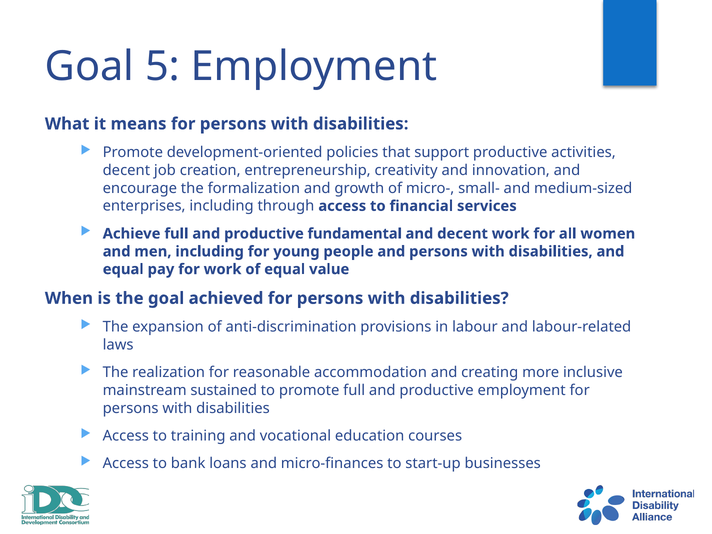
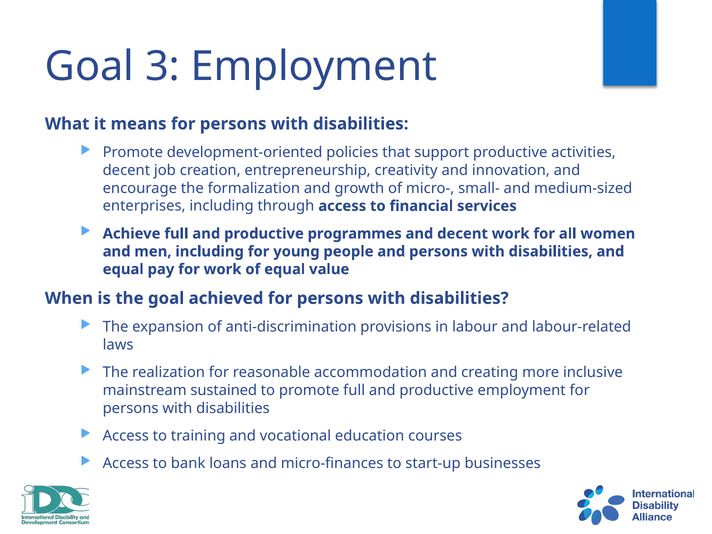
5: 5 -> 3
fundamental: fundamental -> programmes
